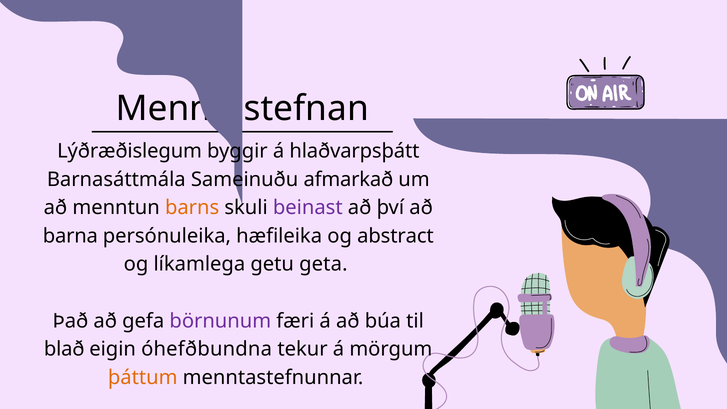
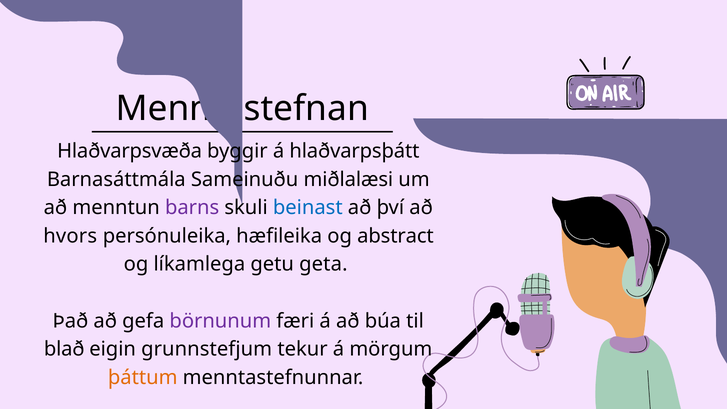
Lýðræðislegum: Lýðræðislegum -> Hlaðvarpsvæða
afmarkað: afmarkað -> miðlalæsi
barns colour: orange -> purple
beinast colour: purple -> blue
barna: barna -> hvors
óhefðbundna: óhefðbundna -> grunnstefjum
